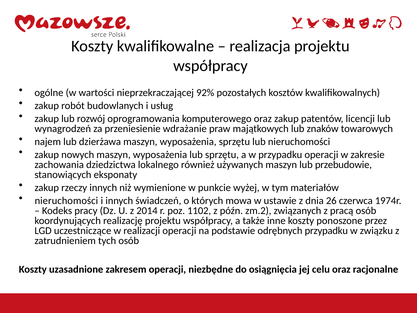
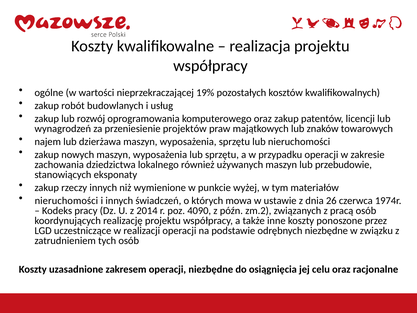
92%: 92% -> 19%
wdrażanie: wdrażanie -> projektów
1102: 1102 -> 4090
odrębnych przypadku: przypadku -> niezbędne
